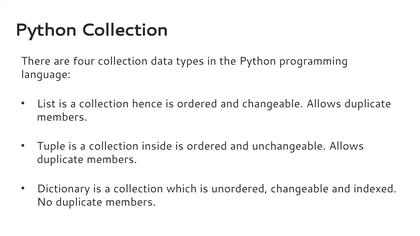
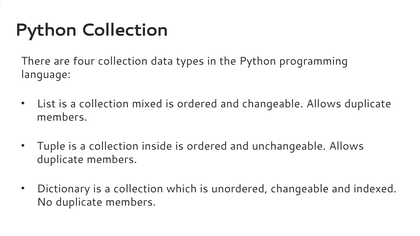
hence: hence -> mixed
